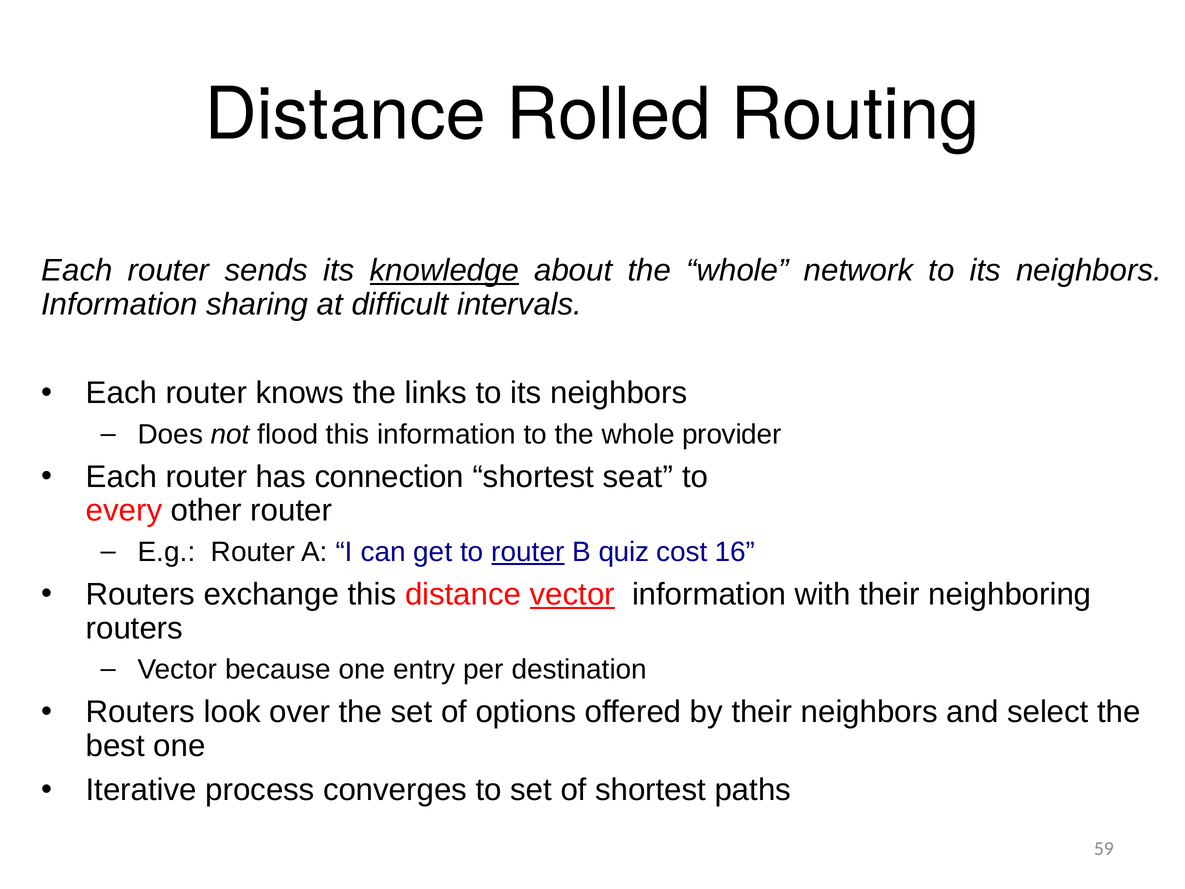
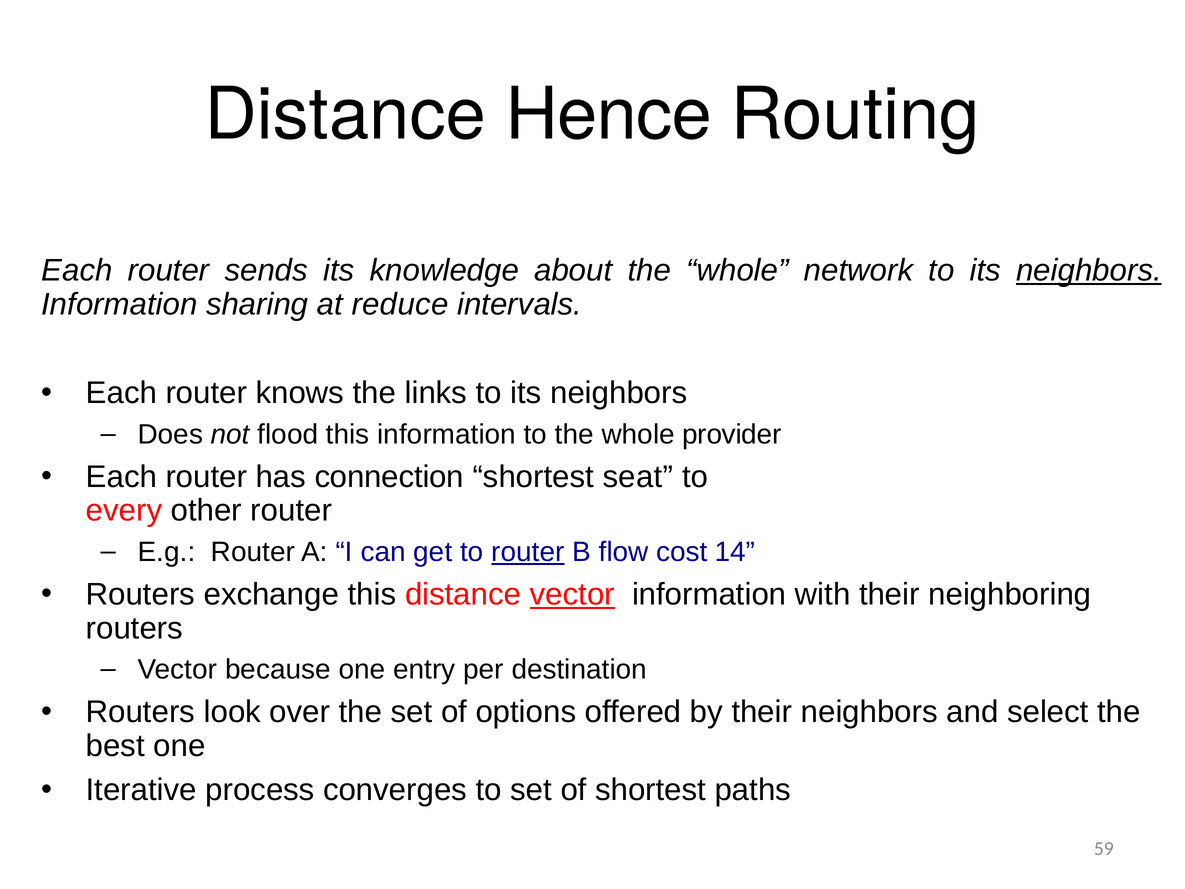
Rolled: Rolled -> Hence
knowledge underline: present -> none
neighbors at (1089, 271) underline: none -> present
difficult: difficult -> reduce
quiz: quiz -> flow
16: 16 -> 14
